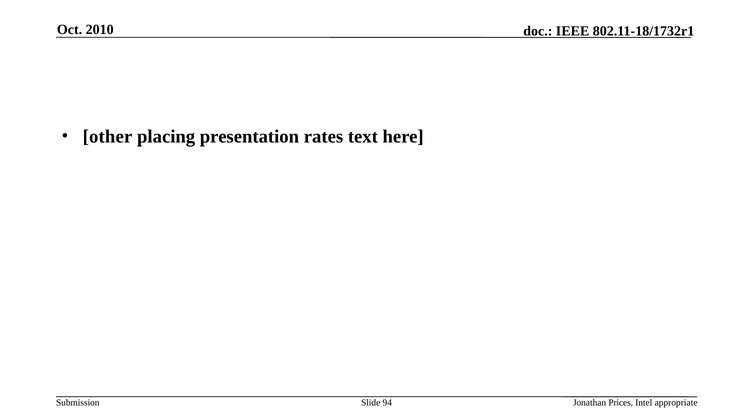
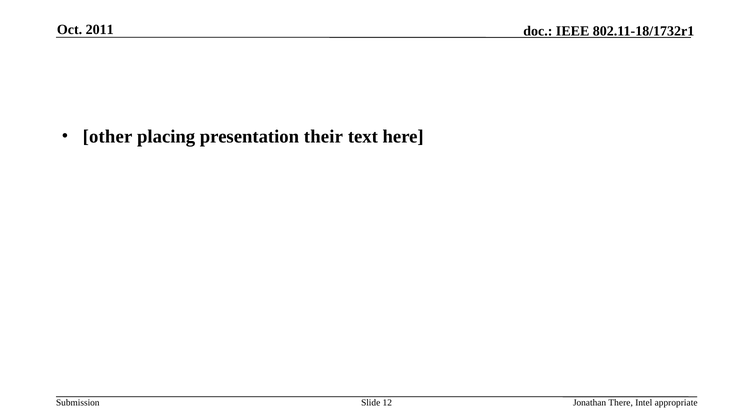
2010: 2010 -> 2011
rates: rates -> their
94: 94 -> 12
Prices: Prices -> There
